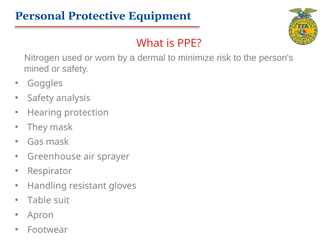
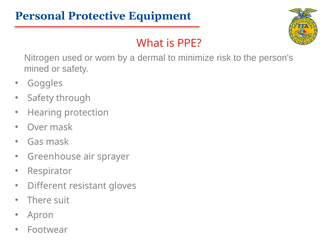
analysis: analysis -> through
They: They -> Over
Handling: Handling -> Different
Table: Table -> There
